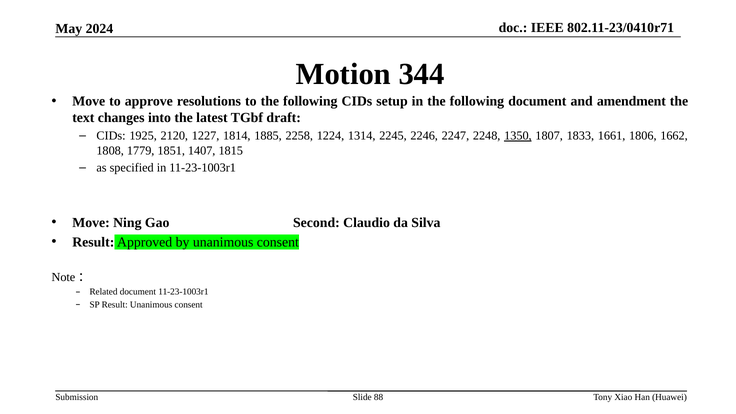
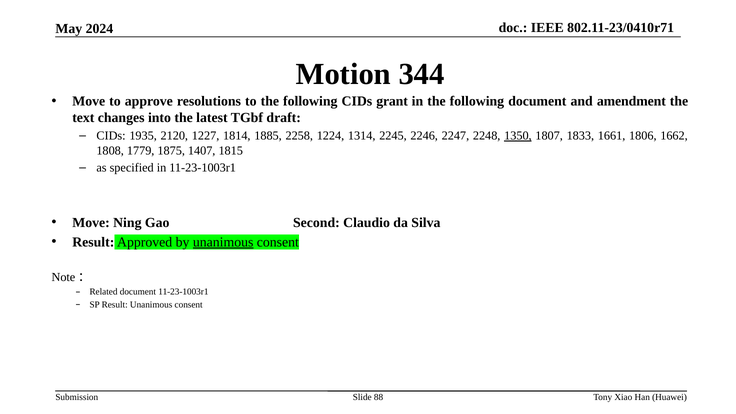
setup: setup -> grant
1925: 1925 -> 1935
1851: 1851 -> 1875
unanimous at (223, 242) underline: none -> present
